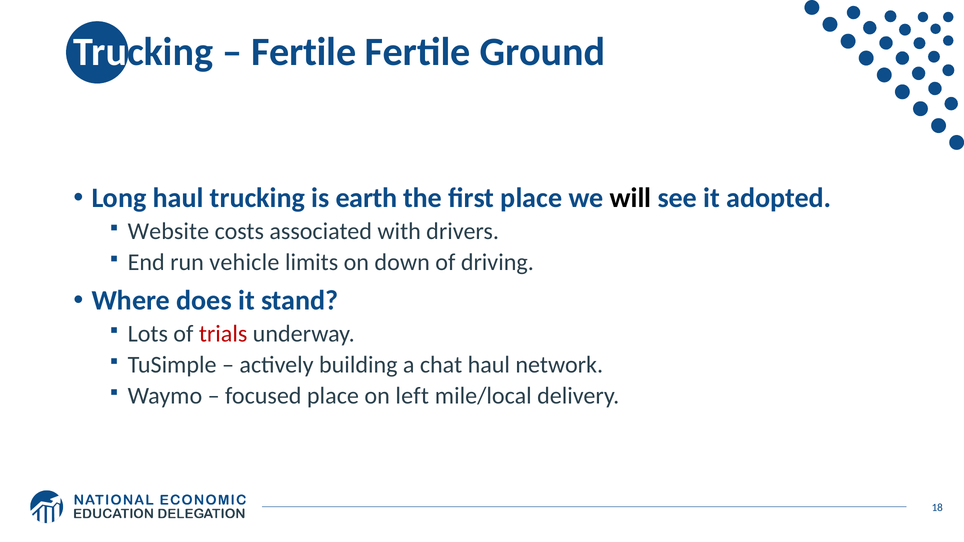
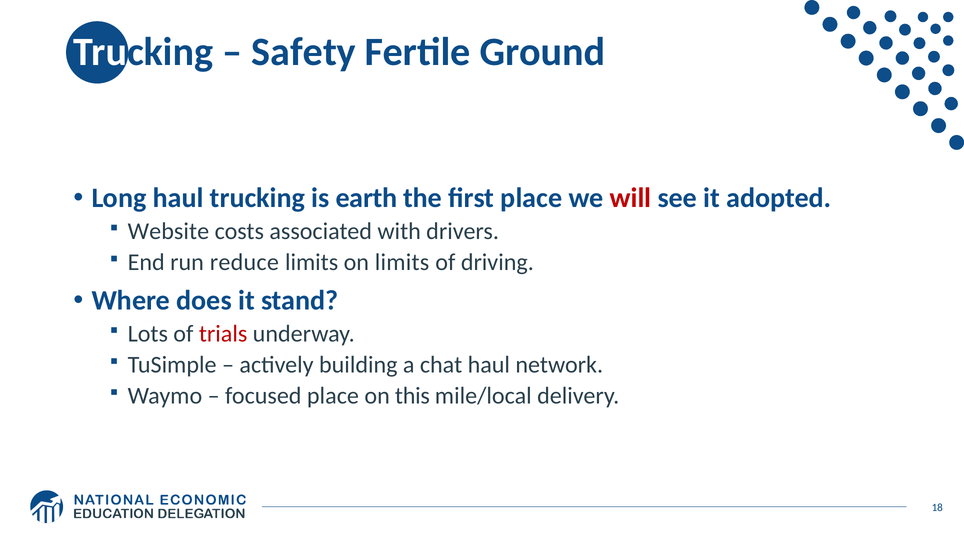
Fertile at (304, 52): Fertile -> Safety
will colour: black -> red
vehicle: vehicle -> reduce
on down: down -> limits
left: left -> this
